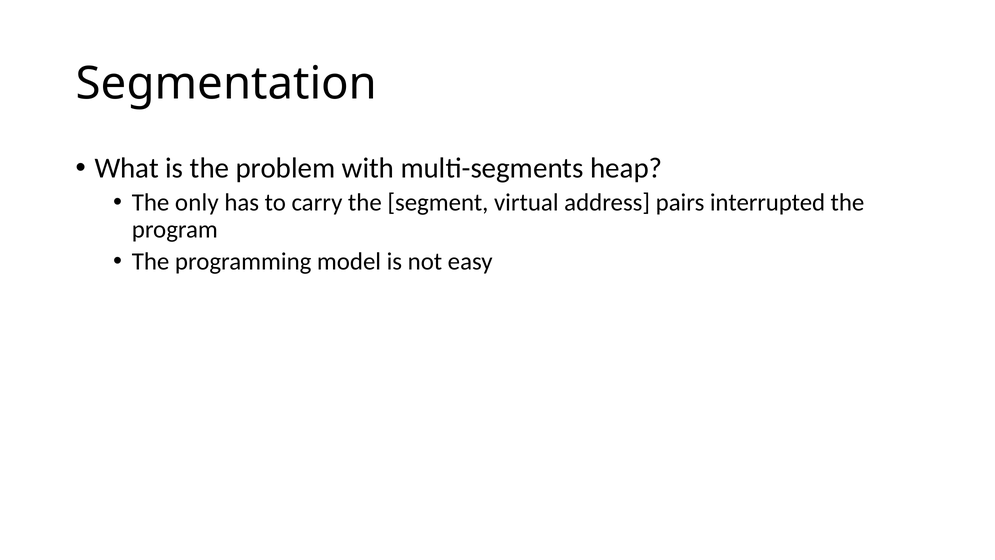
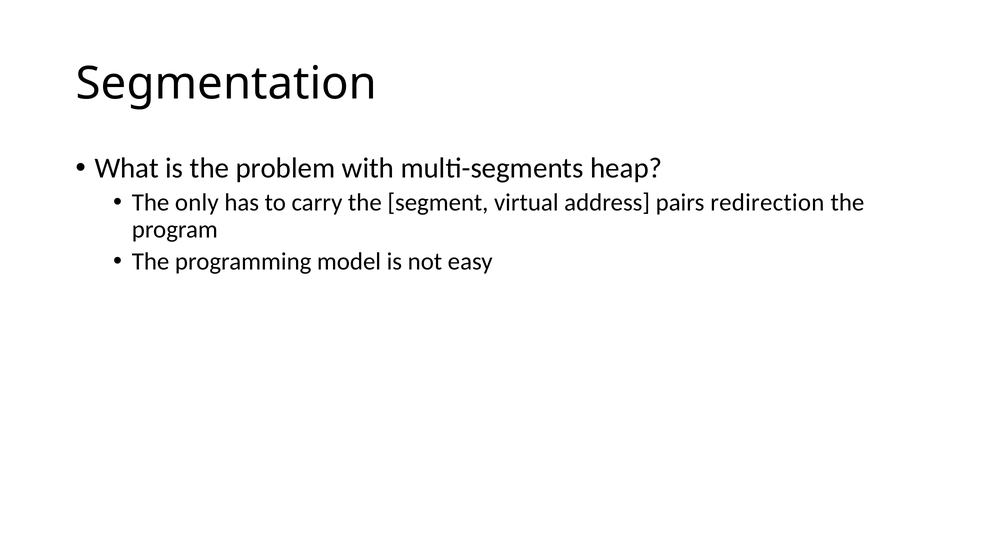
interrupted: interrupted -> redirection
